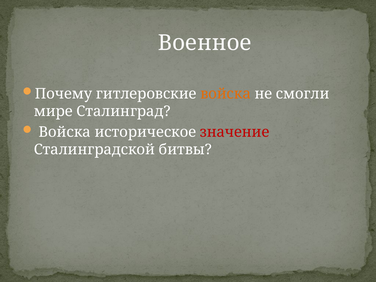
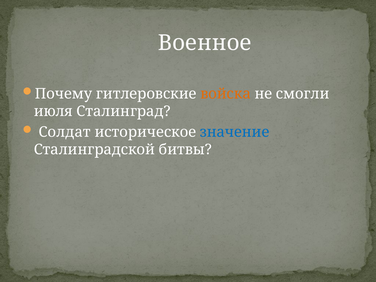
мире: мире -> июля
Войска at (65, 132): Войска -> Солдат
значение colour: red -> blue
